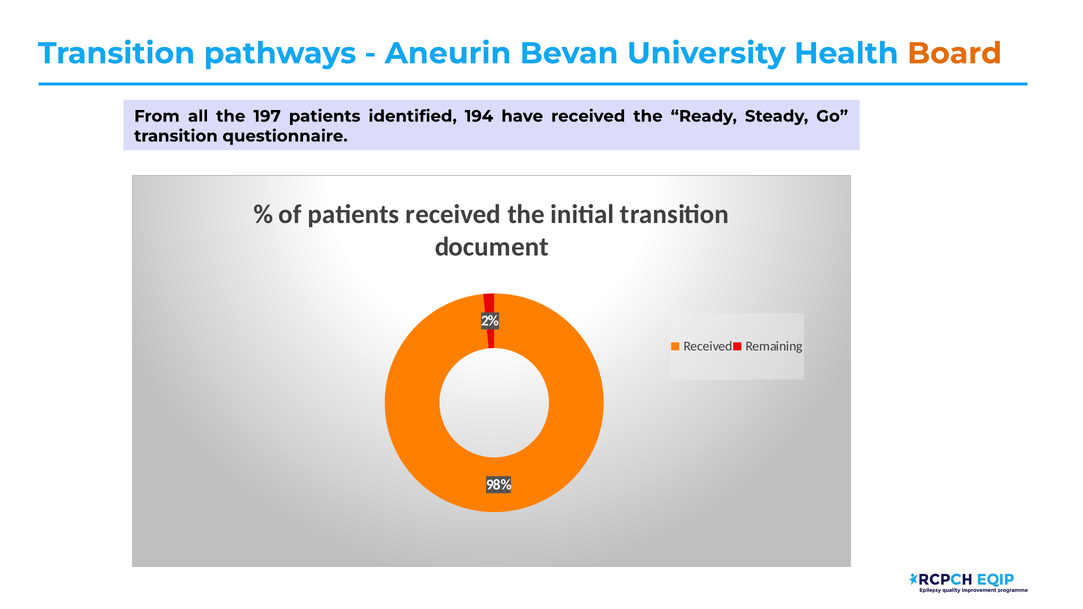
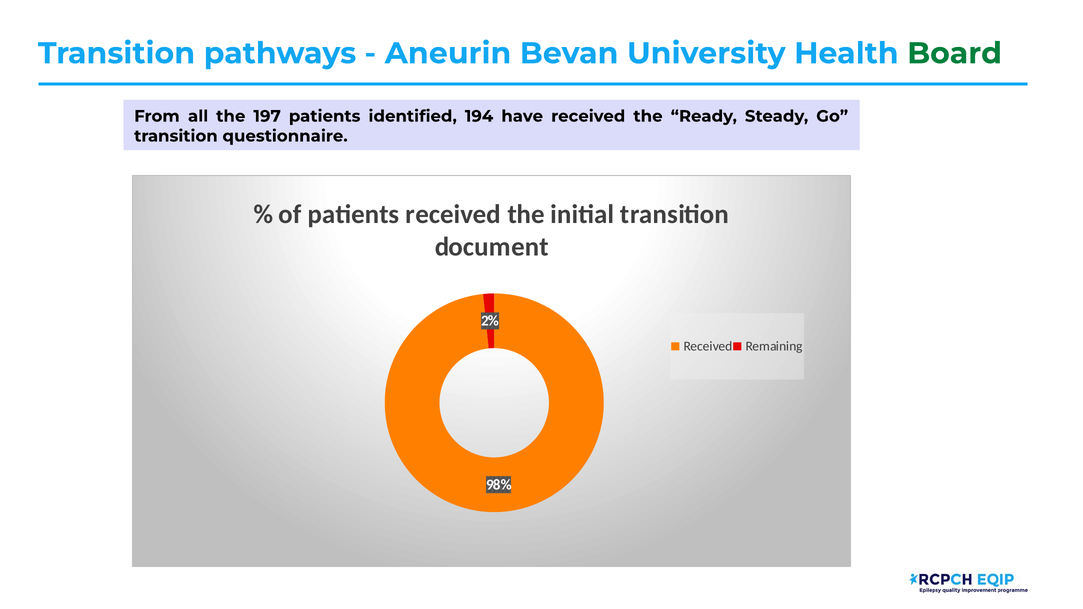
Board colour: orange -> green
